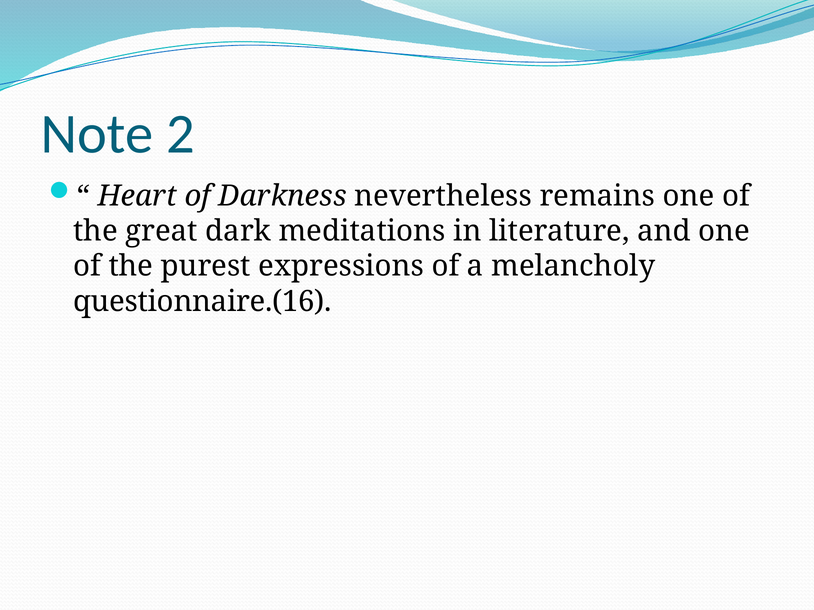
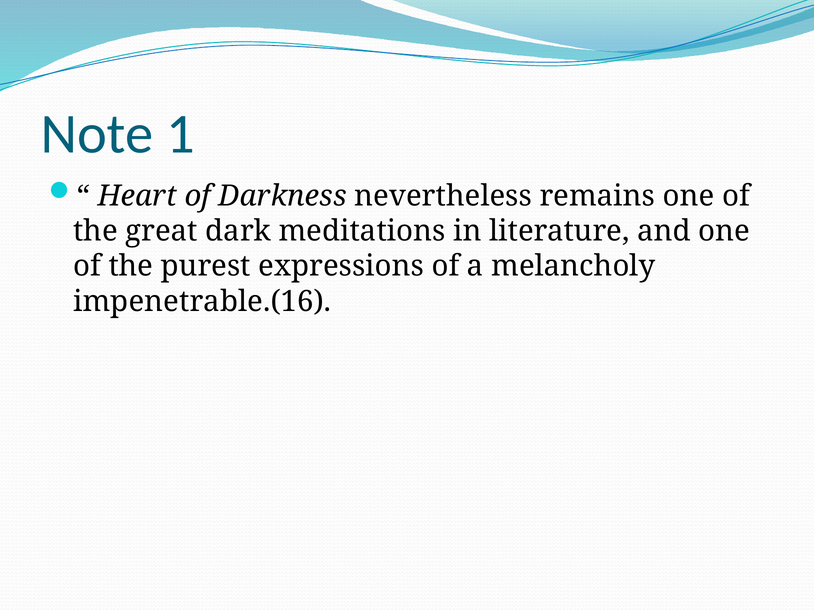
2: 2 -> 1
questionnaire.(16: questionnaire.(16 -> impenetrable.(16
